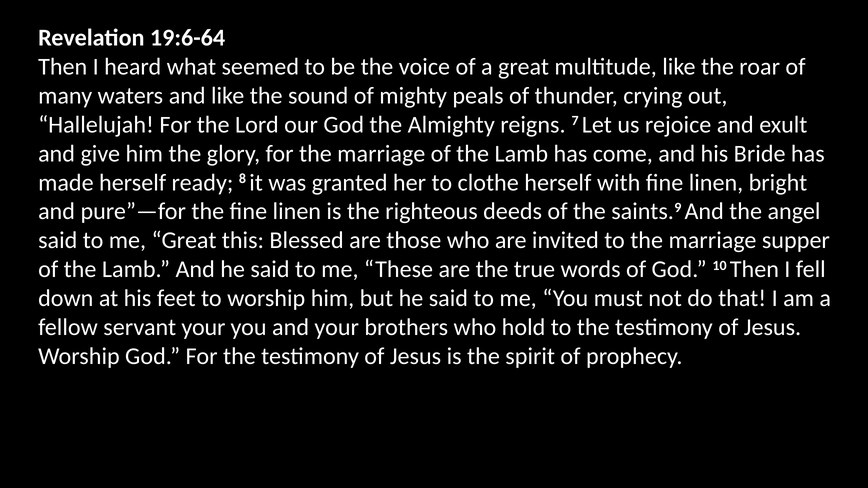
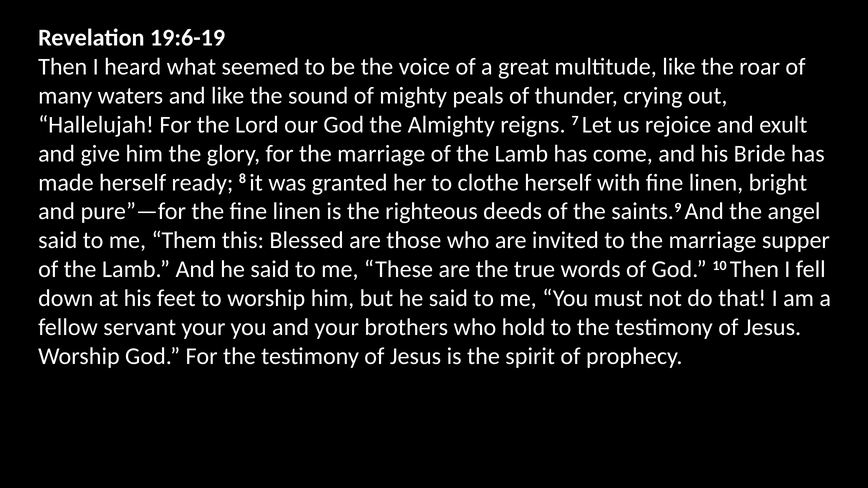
19:6-64: 19:6-64 -> 19:6-19
me Great: Great -> Them
